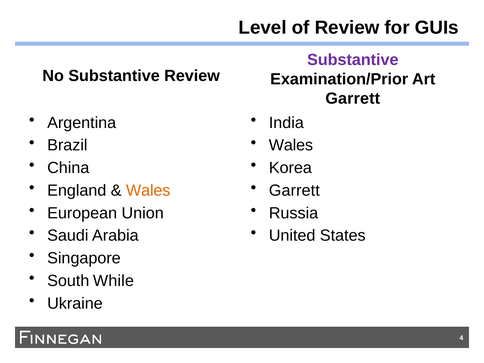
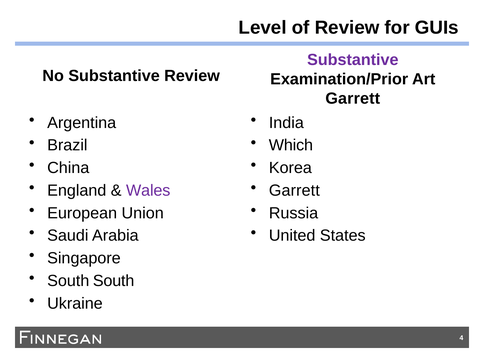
Wales at (291, 145): Wales -> Which
Wales at (148, 190) colour: orange -> purple
South While: While -> South
